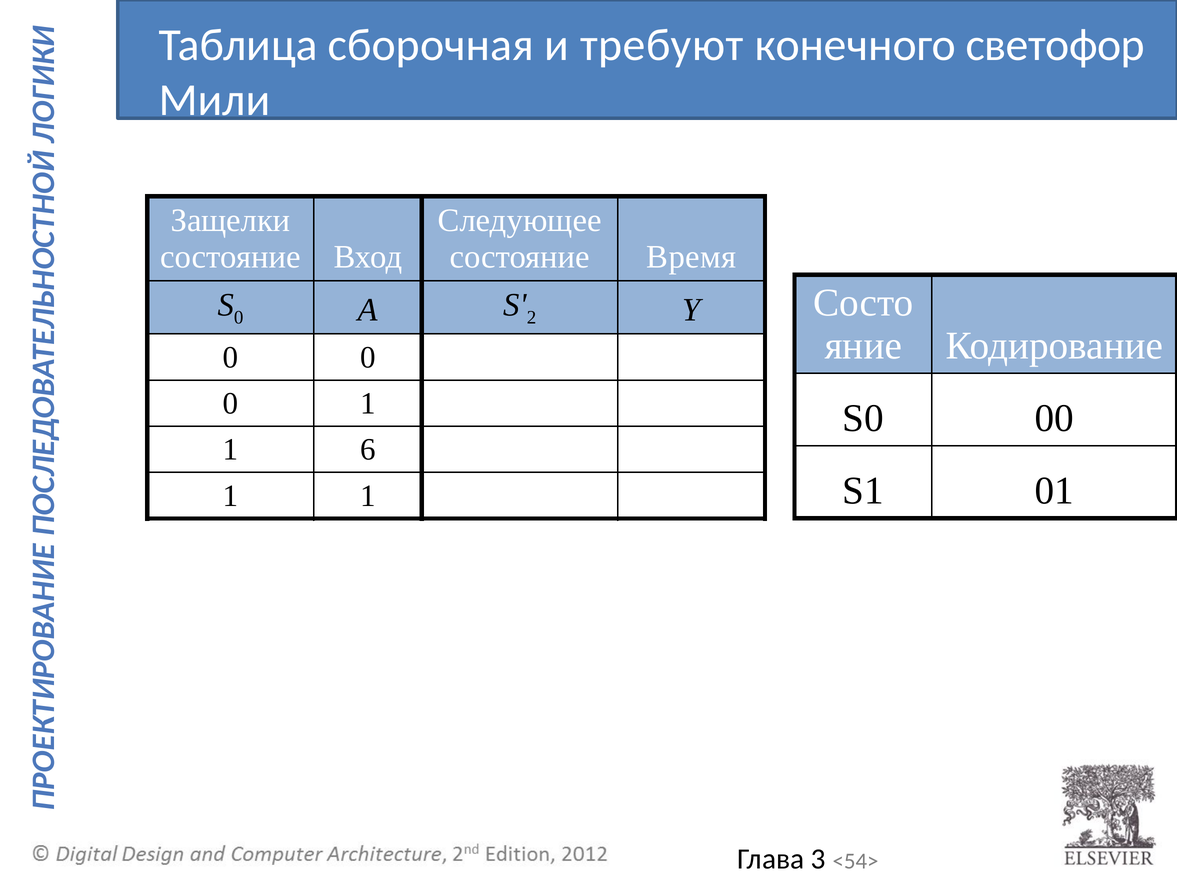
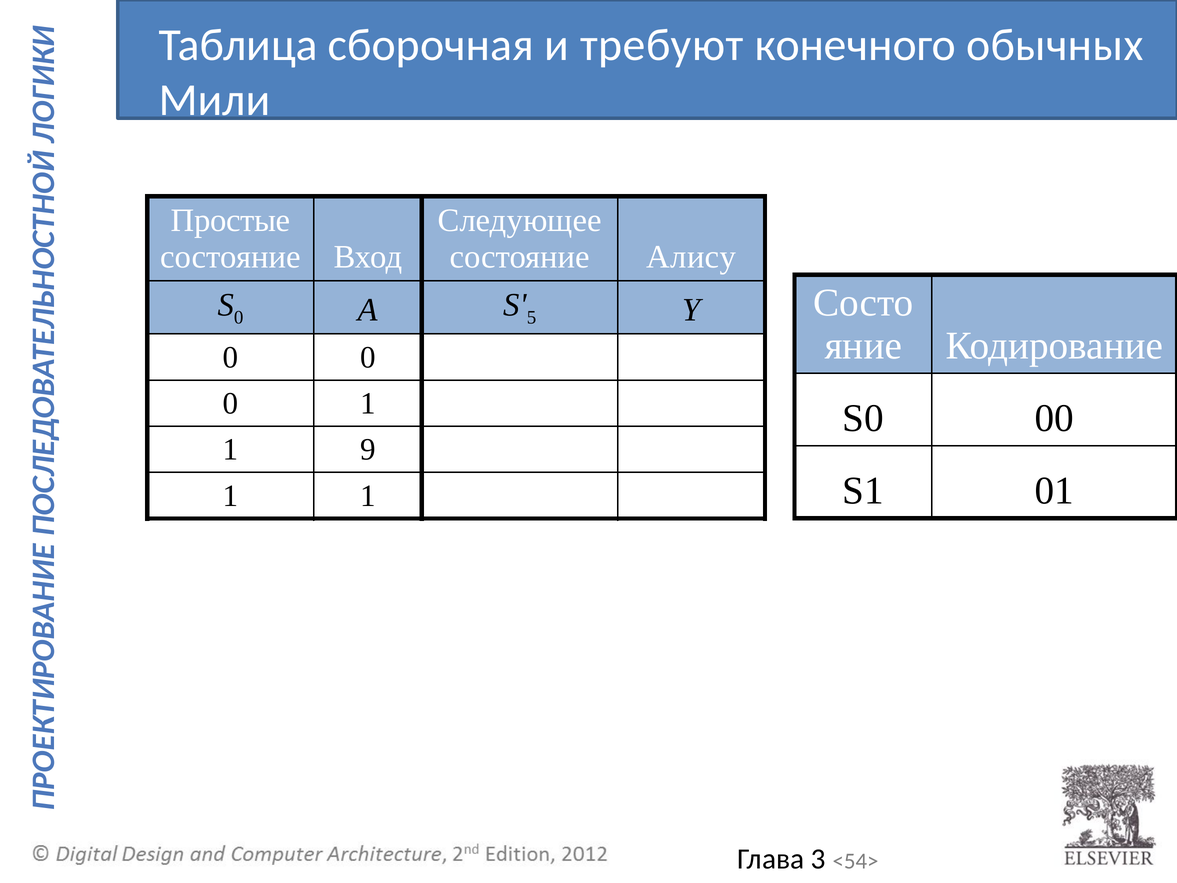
светофор: светофор -> обычных
Защелки: Защелки -> Простые
Время: Время -> Алису
2: 2 -> 5
6: 6 -> 9
